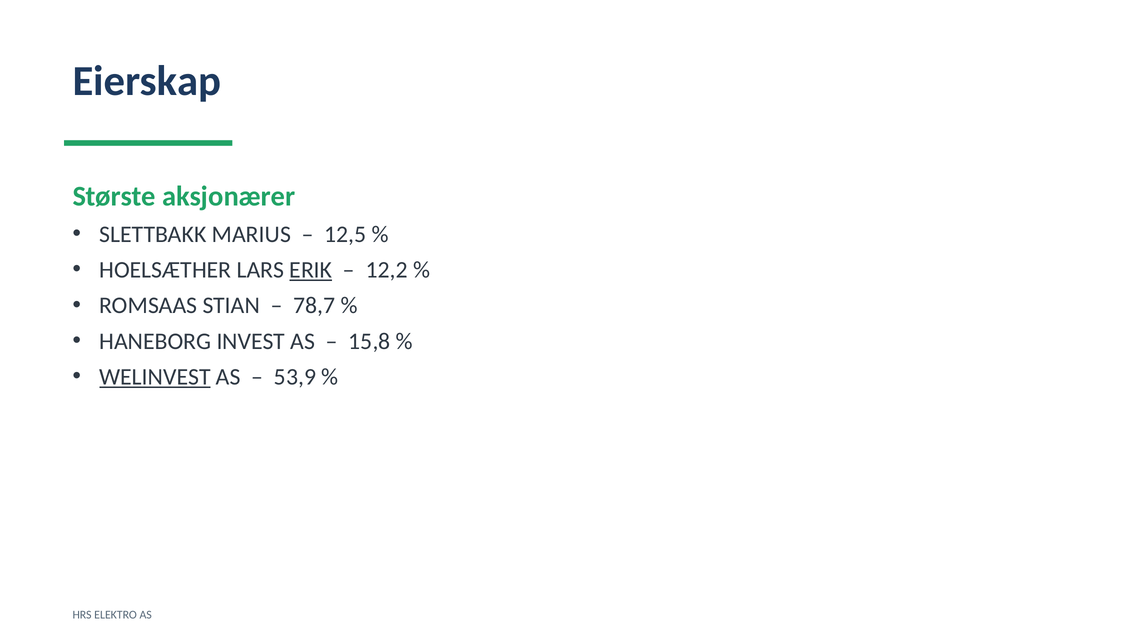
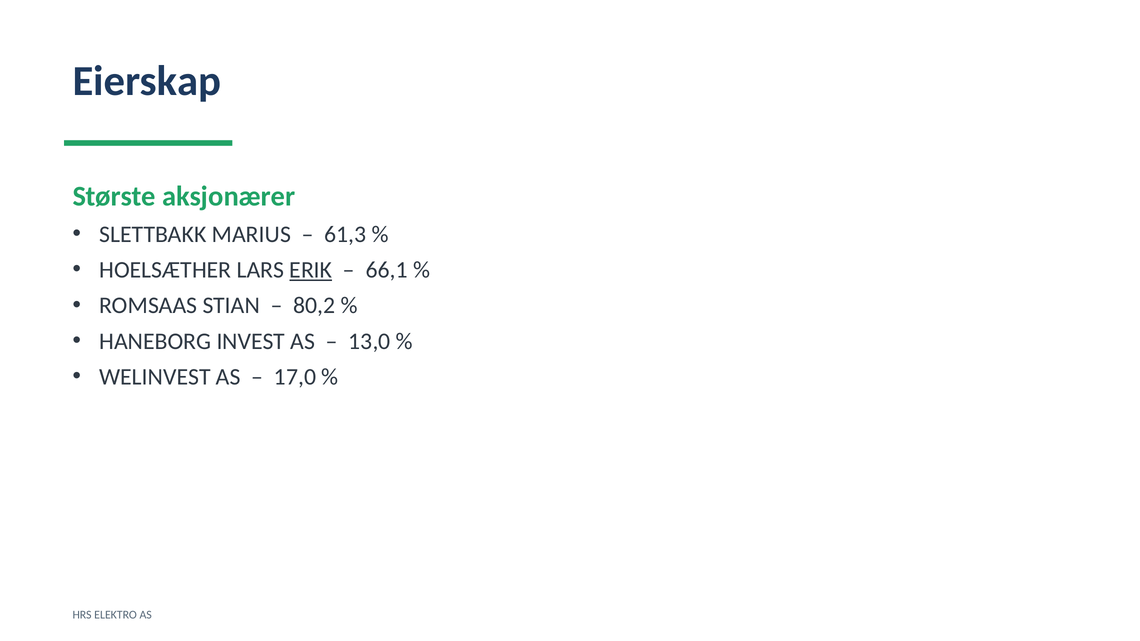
12,5: 12,5 -> 61,3
12,2: 12,2 -> 66,1
78,7: 78,7 -> 80,2
15,8: 15,8 -> 13,0
WELINVEST underline: present -> none
53,9: 53,9 -> 17,0
